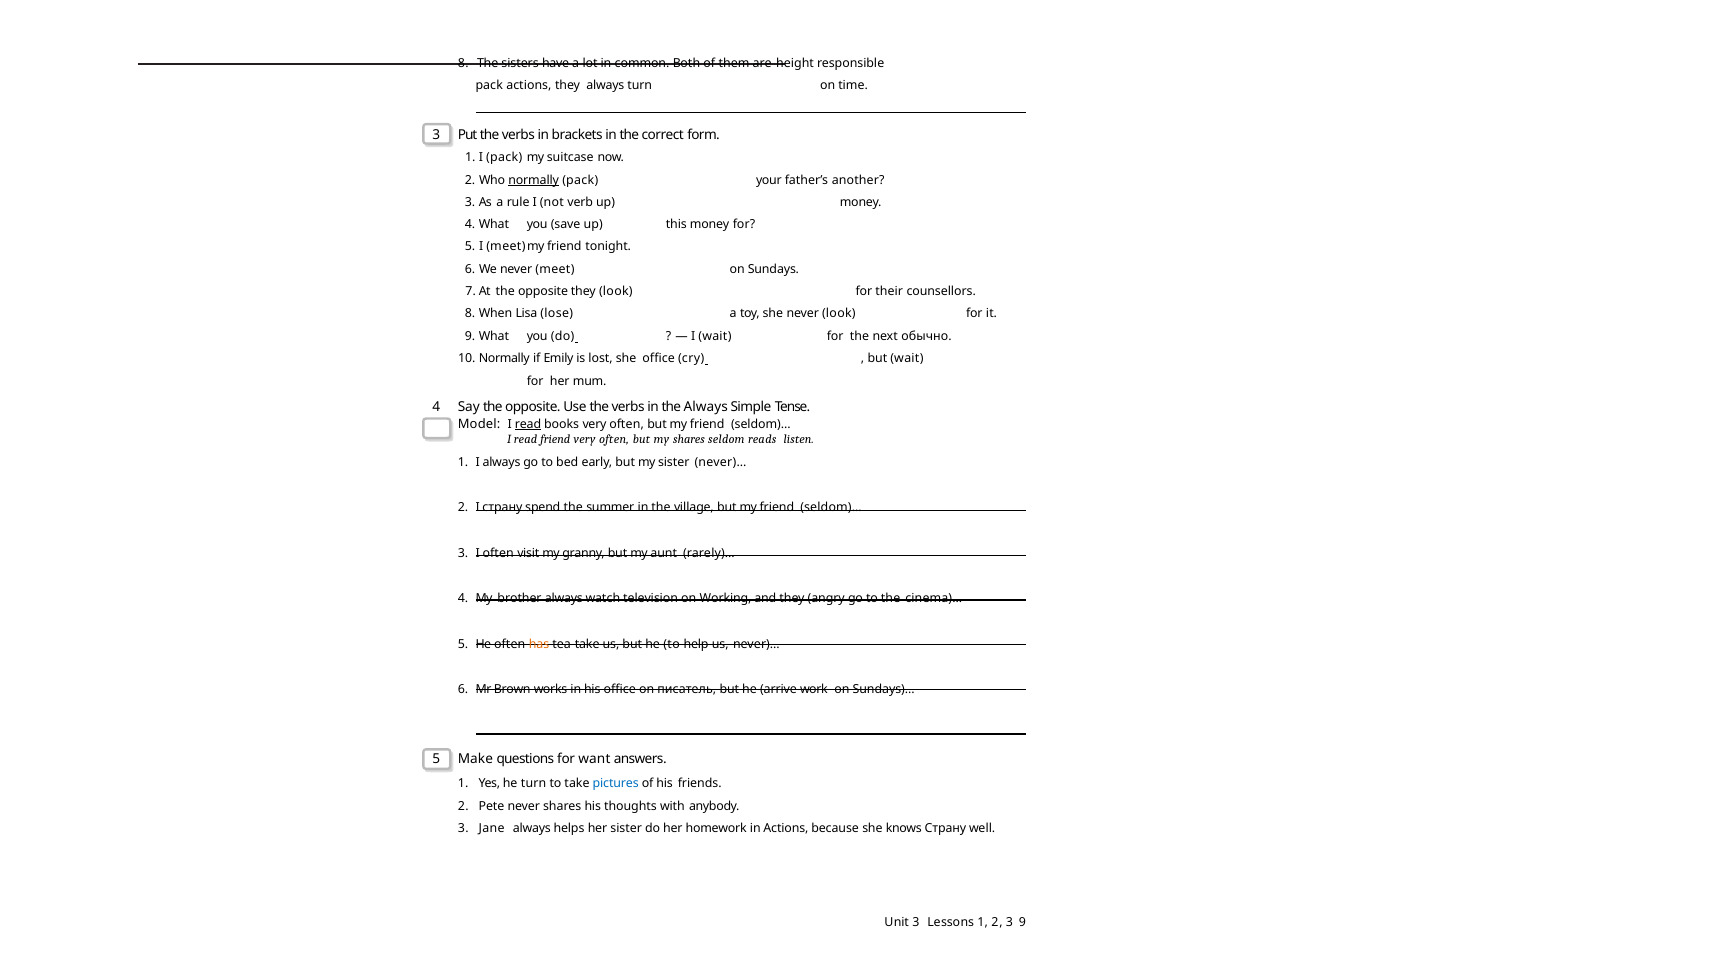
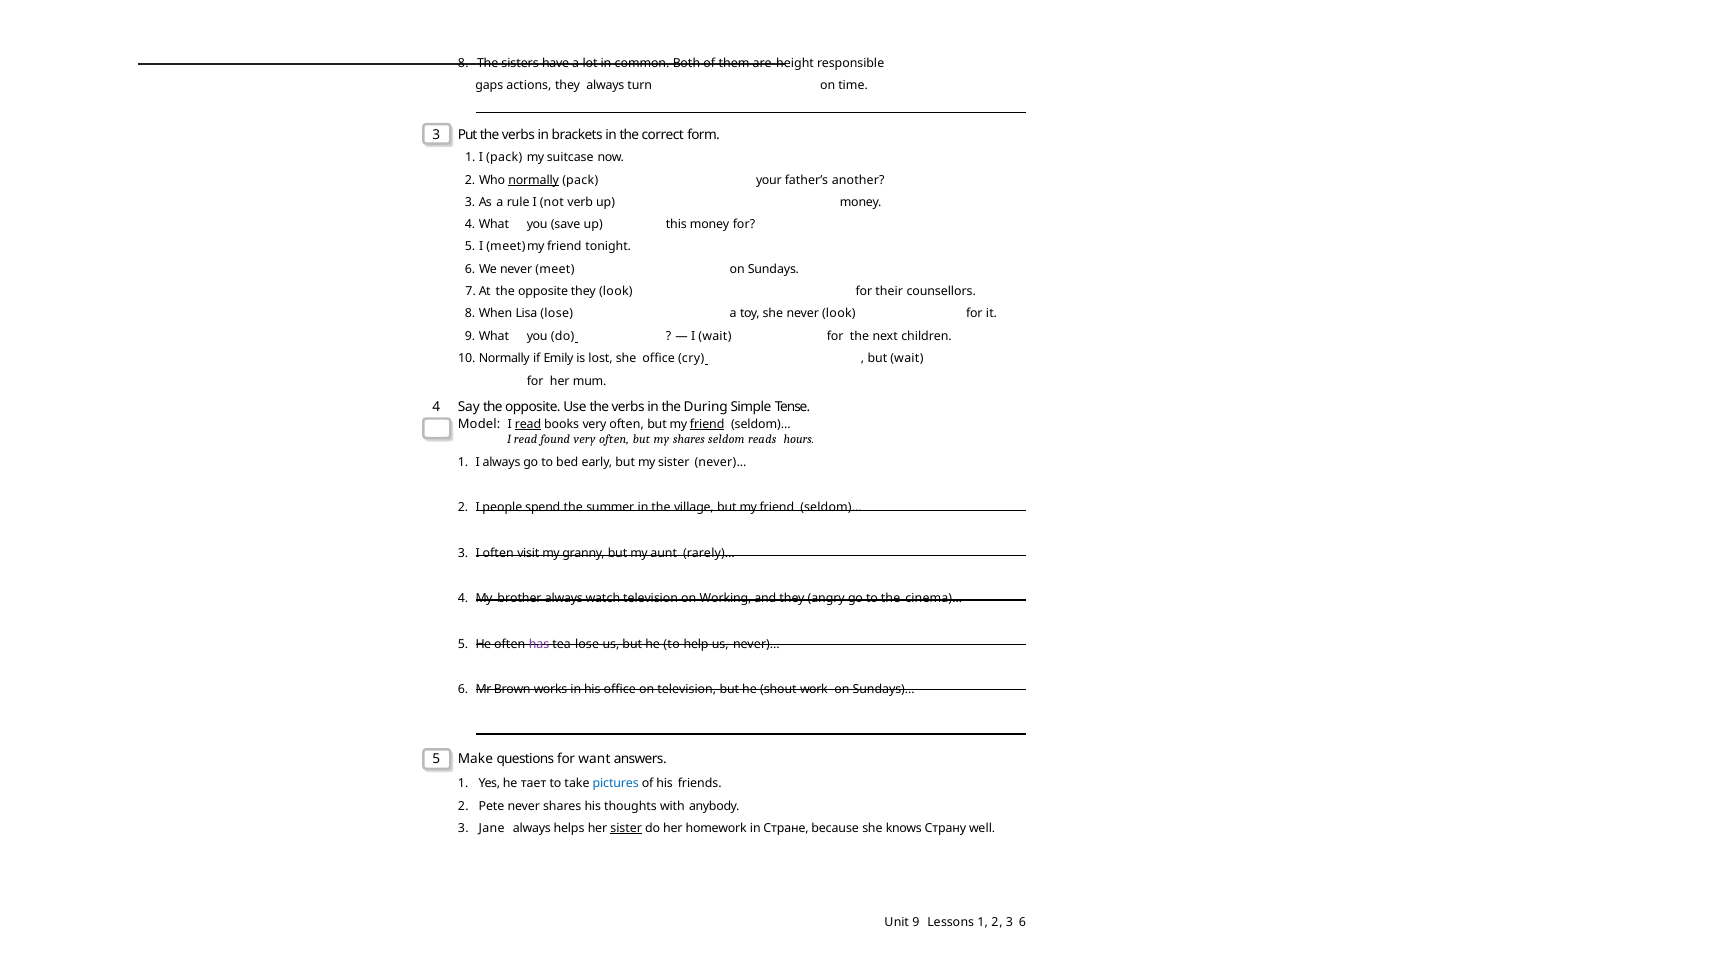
pack at (489, 86): pack -> gaps
обычно: обычно -> children
the Always: Always -> During
friend at (707, 424) underline: none -> present
read friend: friend -> found
listen: listen -> hours
I страну: страну -> people
has colour: orange -> purple
tea take: take -> lose
on писатель: писатель -> television
arrive: arrive -> shout
he turn: turn -> тает
sister at (626, 829) underline: none -> present
in Actions: Actions -> Стране
Unit 3: 3 -> 9
3 9: 9 -> 6
